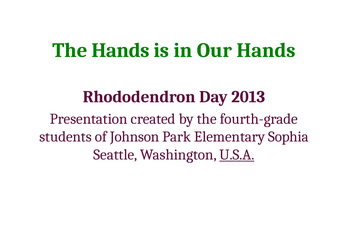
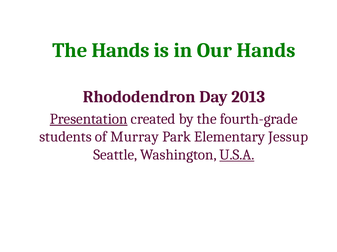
Presentation underline: none -> present
Johnson: Johnson -> Murray
Sophia: Sophia -> Jessup
